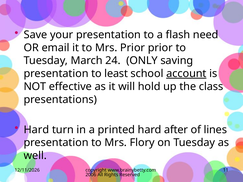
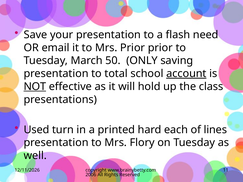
24: 24 -> 50
least: least -> total
NOT underline: none -> present
Hard at (36, 130): Hard -> Used
after: after -> each
